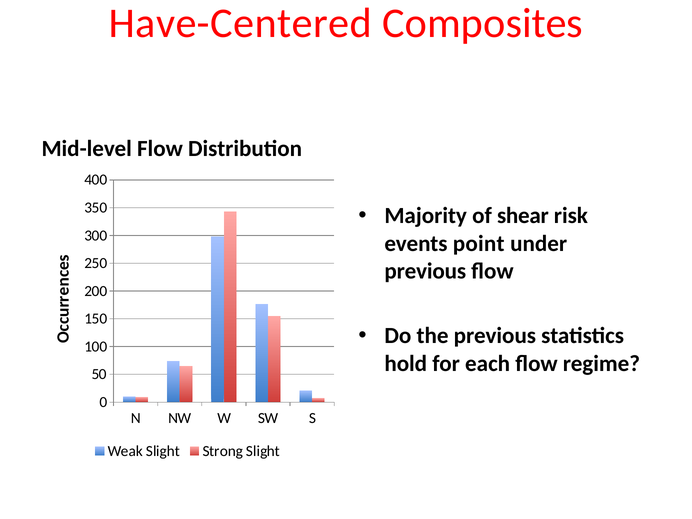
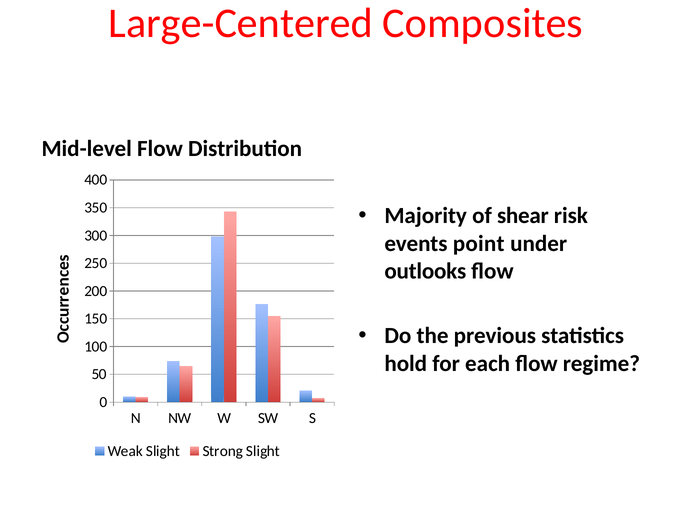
Have-Centered: Have-Centered -> Large-Centered
previous at (425, 271): previous -> outlooks
